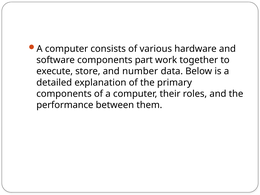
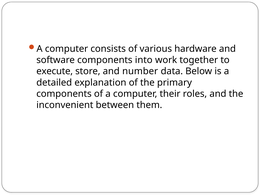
part: part -> into
performance: performance -> inconvenient
